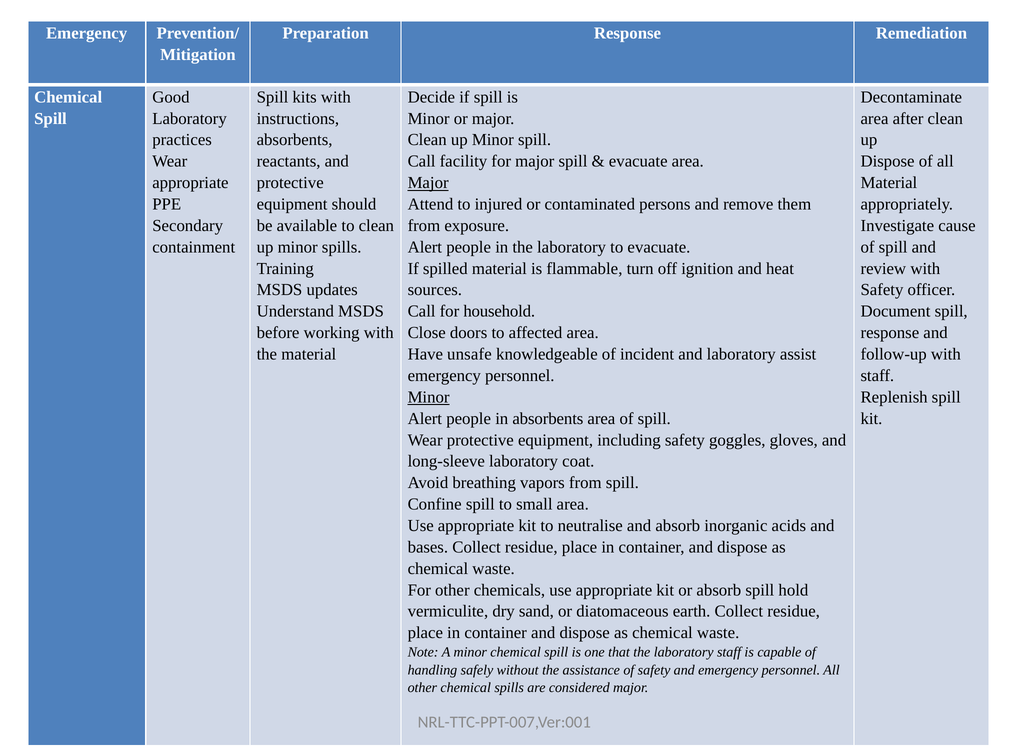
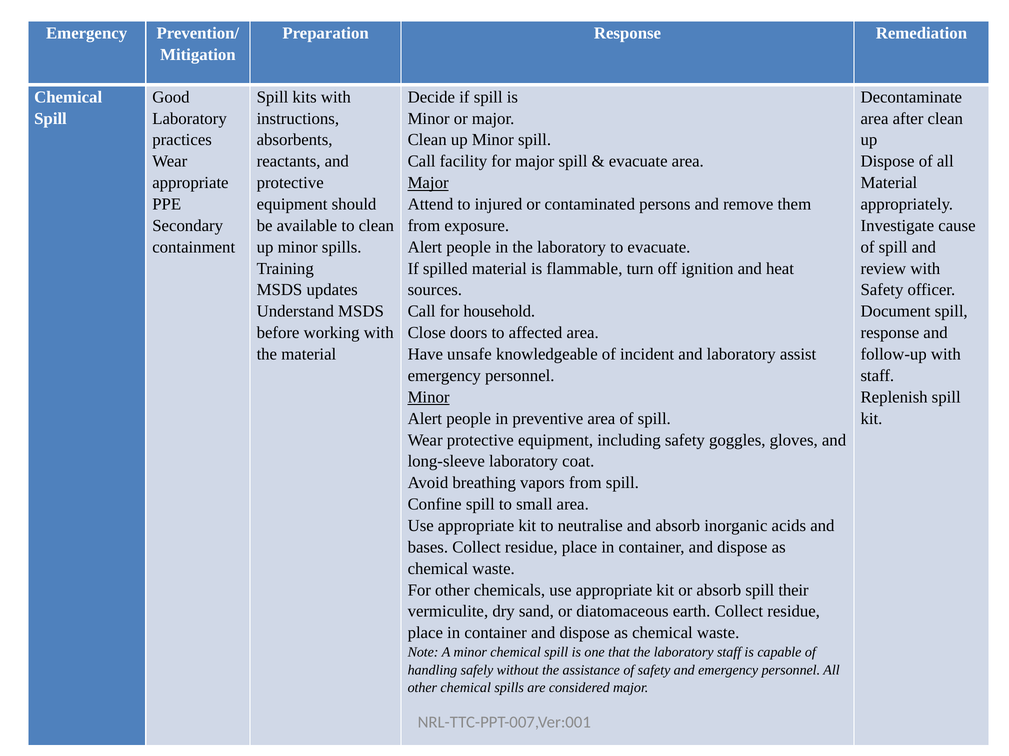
in absorbents: absorbents -> preventive
hold: hold -> their
